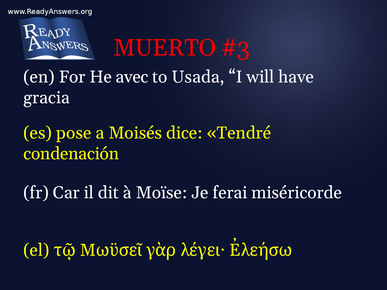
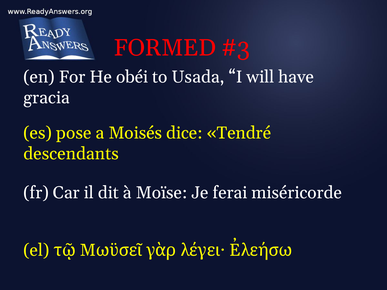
MUERTO: MUERTO -> FORMED
avec: avec -> obéi
condenación: condenación -> descendants
